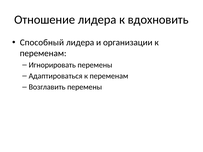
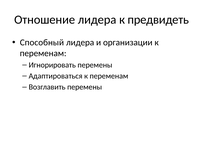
вдохновить: вдохновить -> предвидеть
